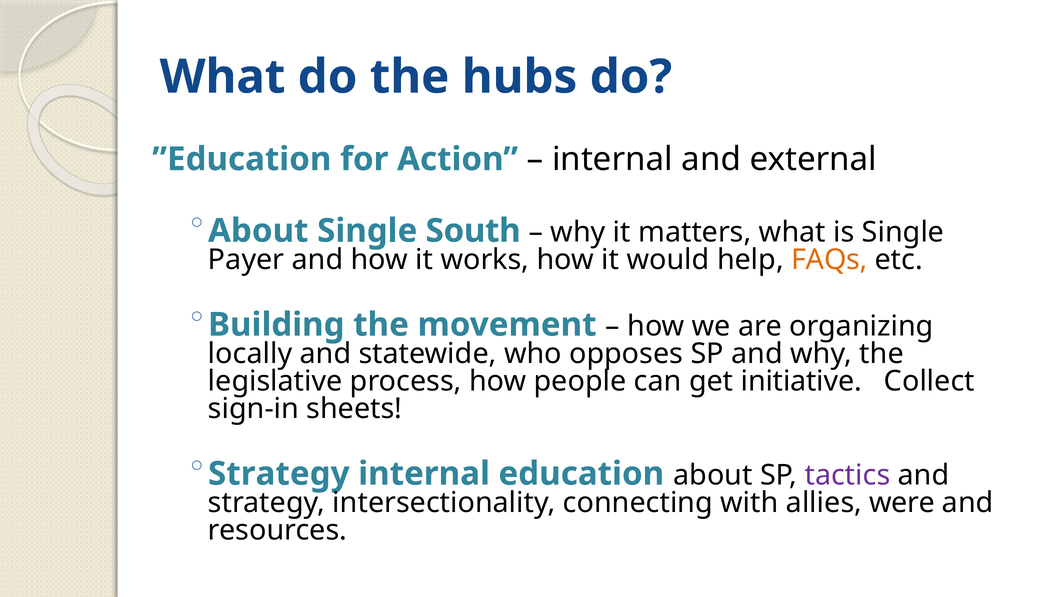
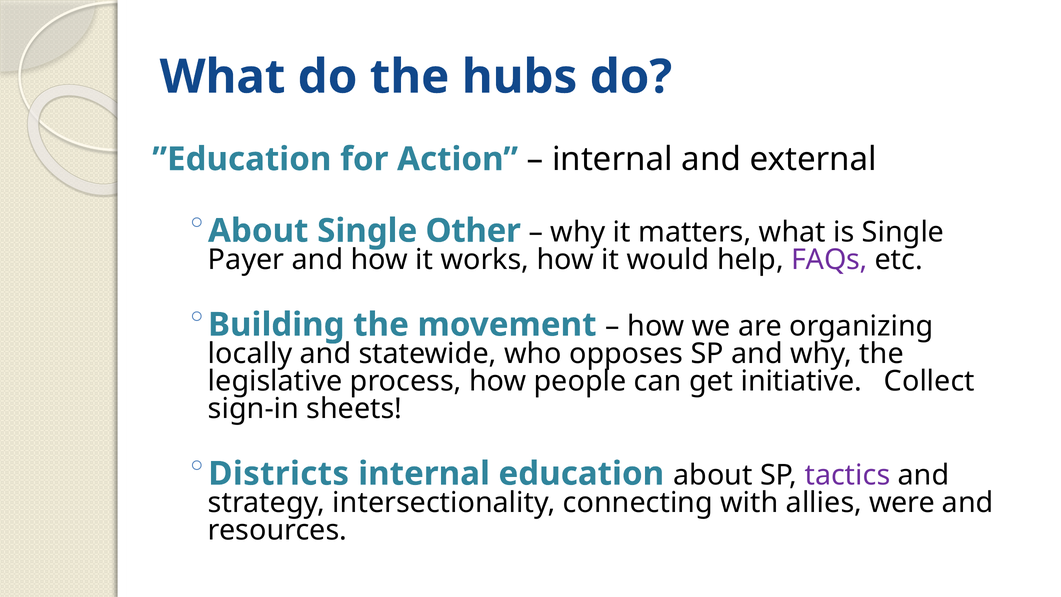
South: South -> Other
FAQs colour: orange -> purple
Strategy at (279, 474): Strategy -> Districts
